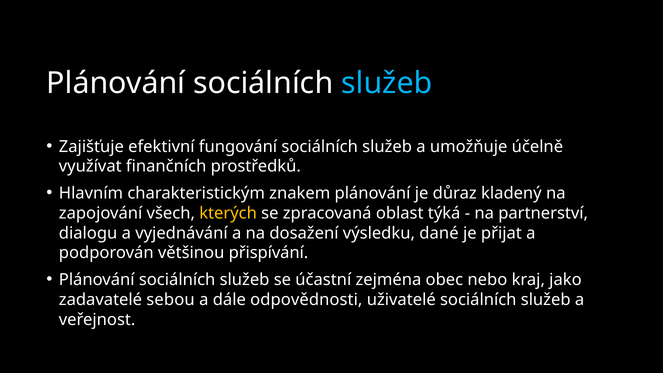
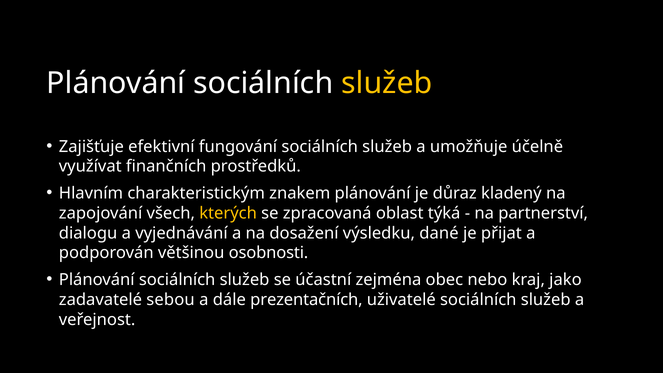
služeb at (387, 83) colour: light blue -> yellow
přispívání: přispívání -> osobnosti
odpovědnosti: odpovědnosti -> prezentačních
